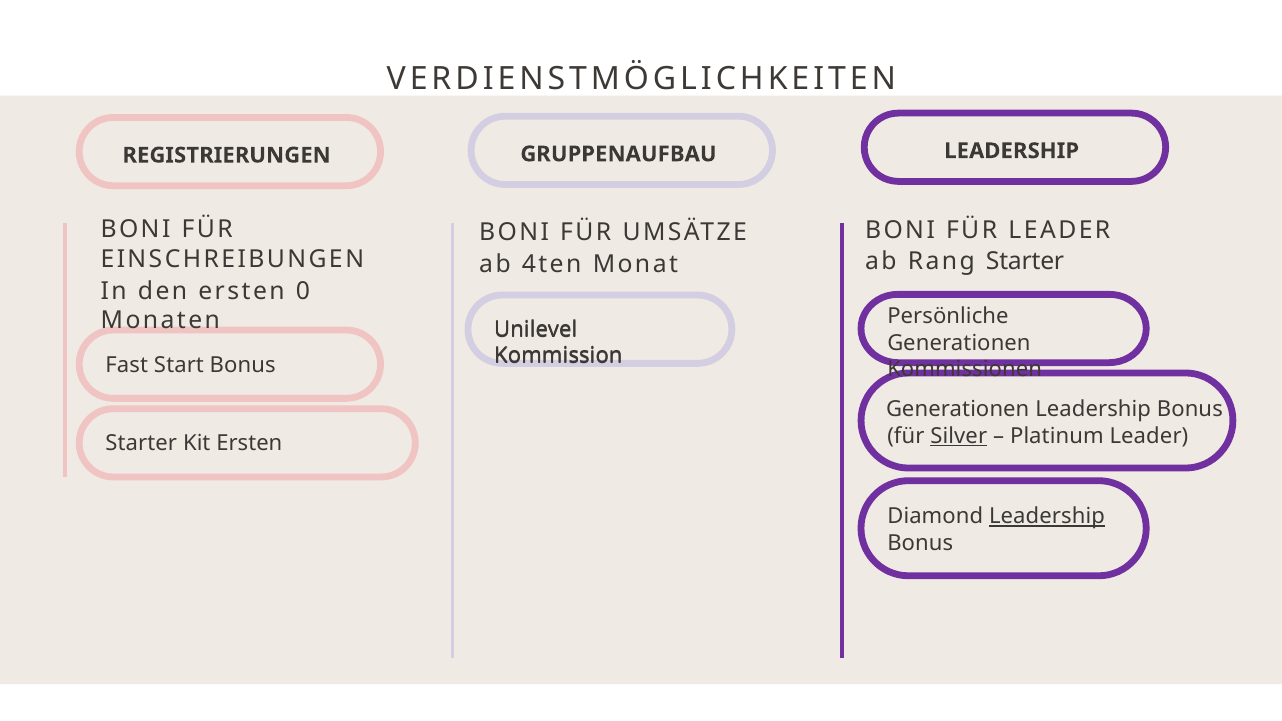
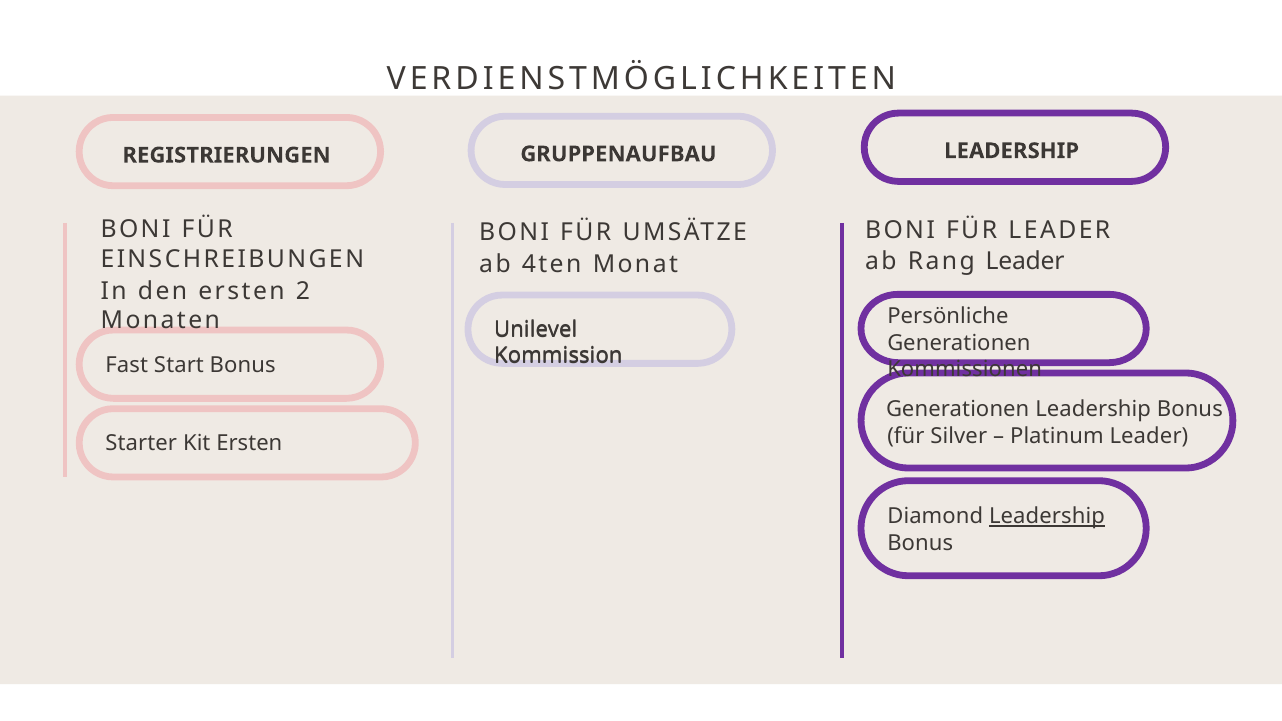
Rang Starter: Starter -> Leader
0: 0 -> 2
Silver underline: present -> none
